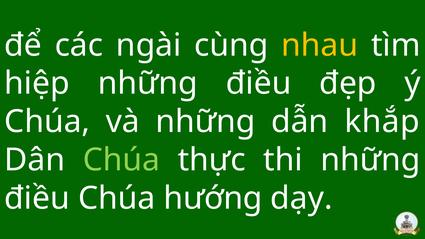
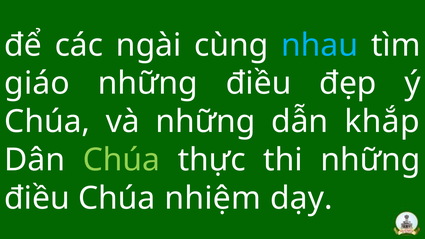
nhau colour: yellow -> light blue
hiệp: hiệp -> giáo
hướng: hướng -> nhiệm
